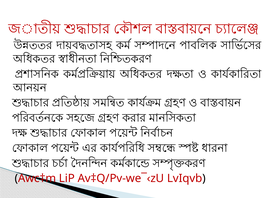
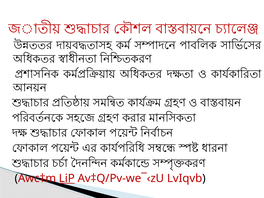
LiP underline: none -> present
